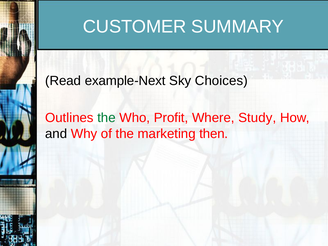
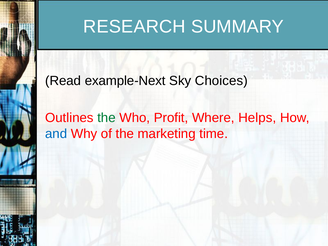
CUSTOMER: CUSTOMER -> RESEARCH
Study: Study -> Helps
and colour: black -> blue
then: then -> time
